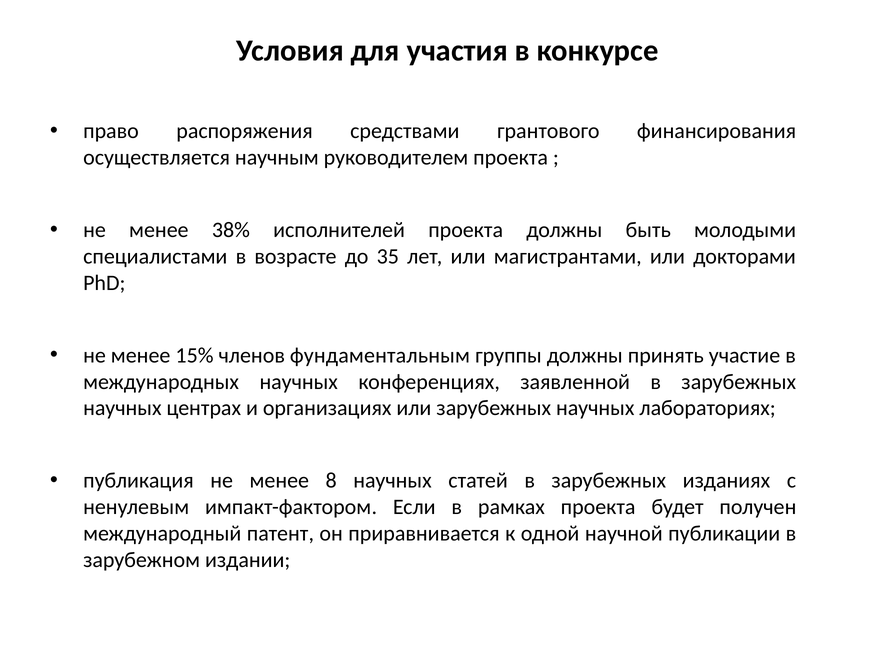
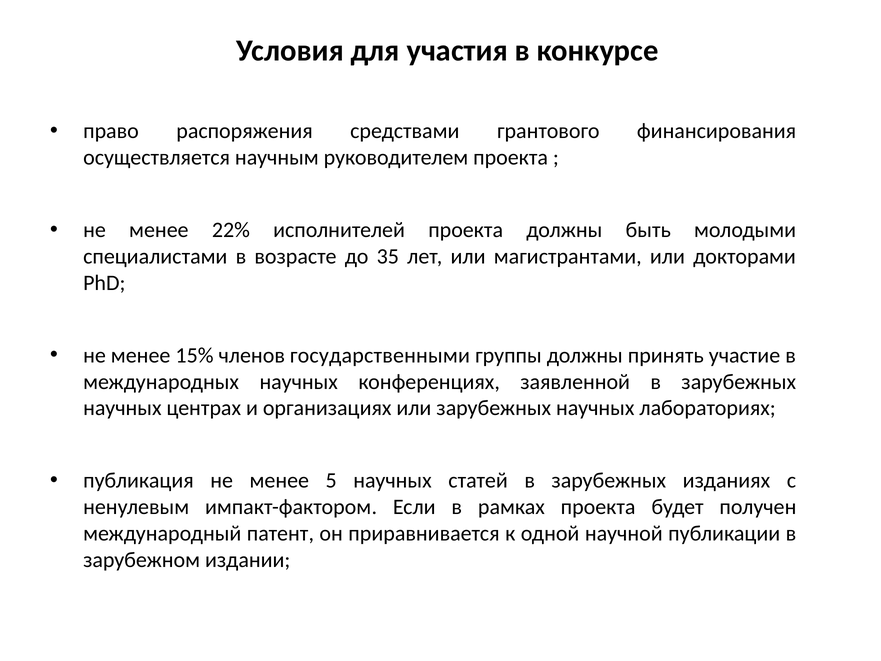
38%: 38% -> 22%
фундаментальным: фундаментальным -> государственными
8: 8 -> 5
